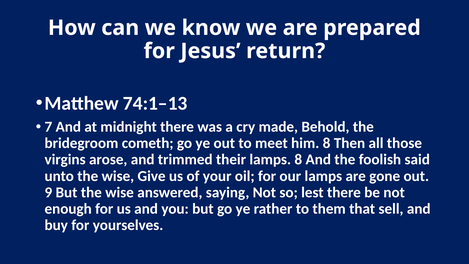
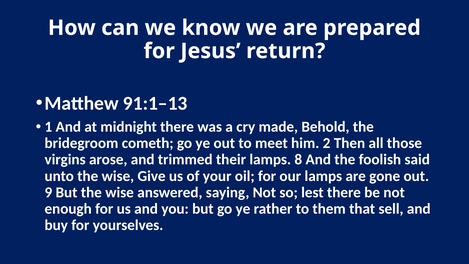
74:1–13: 74:1–13 -> 91:1–13
7: 7 -> 1
him 8: 8 -> 2
